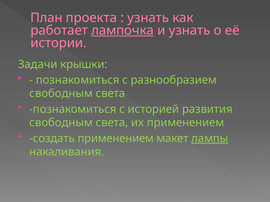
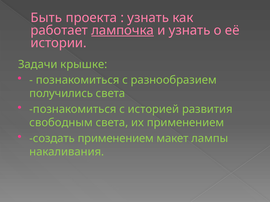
План: План -> Быть
крышки: крышки -> крышке
свободным at (61, 94): свободным -> получились
лампы underline: present -> none
